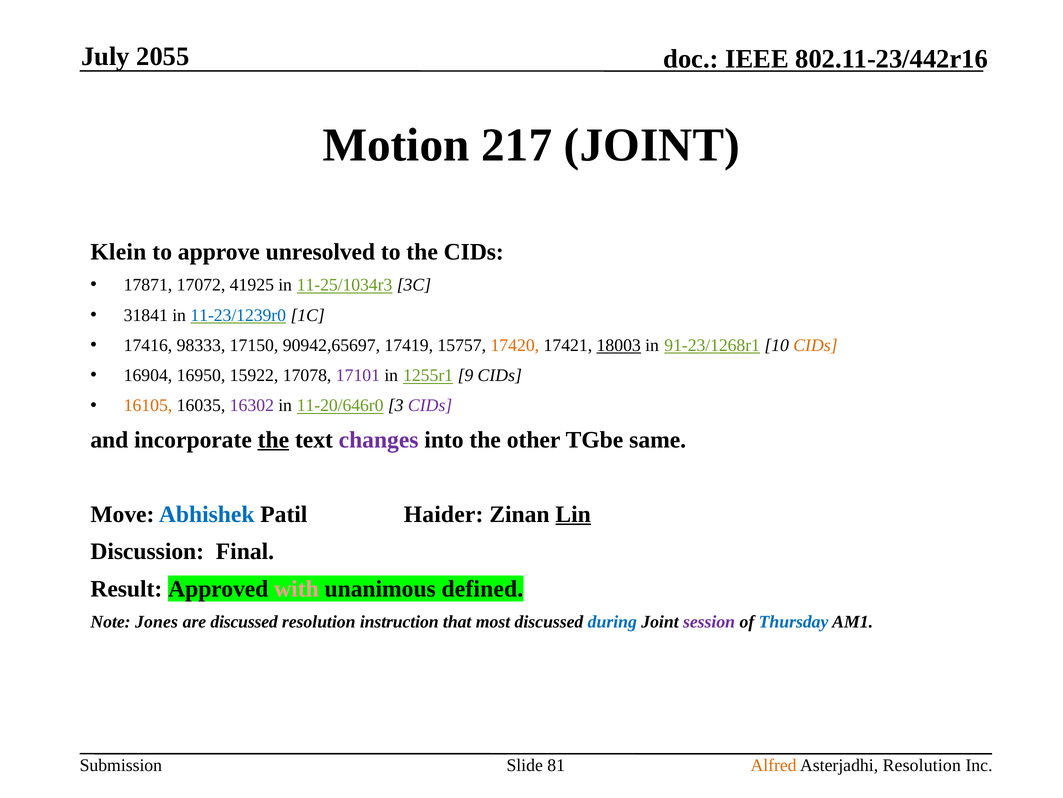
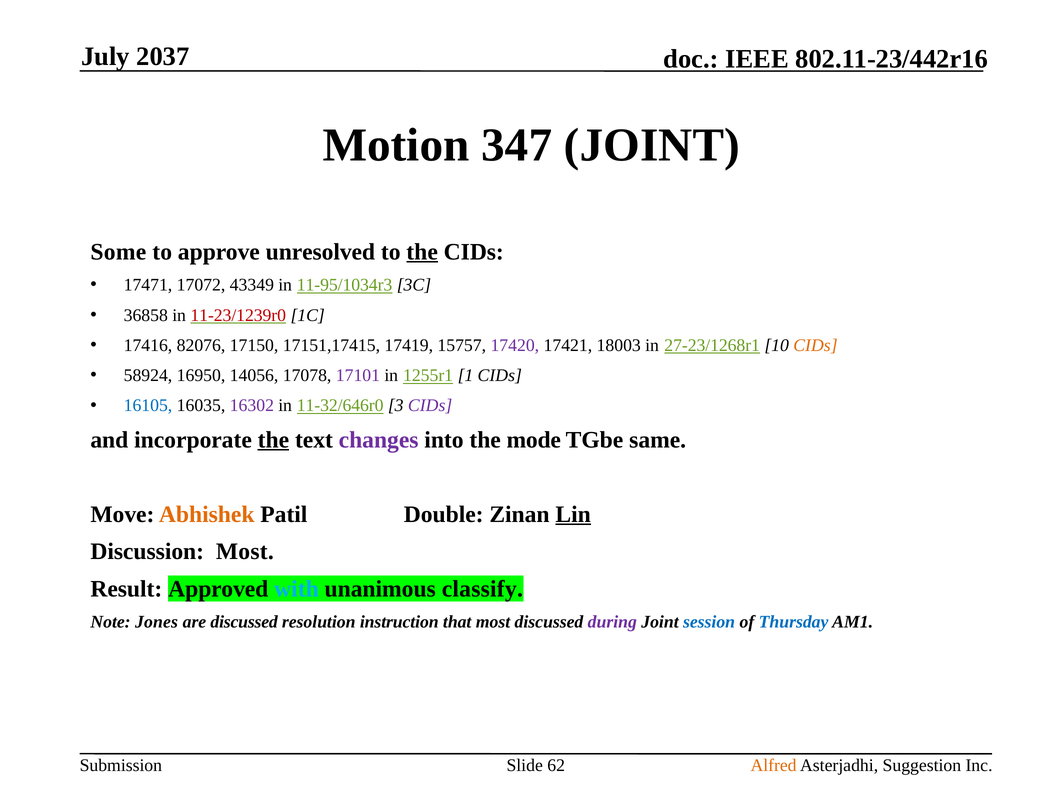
2055: 2055 -> 2037
217: 217 -> 347
Klein: Klein -> Some
the at (422, 251) underline: none -> present
17871: 17871 -> 17471
41925: 41925 -> 43349
11-25/1034r3: 11-25/1034r3 -> 11-95/1034r3
31841: 31841 -> 36858
11-23/1239r0 colour: blue -> red
98333: 98333 -> 82076
90942,65697: 90942,65697 -> 17151,17415
17420 colour: orange -> purple
18003 underline: present -> none
91-23/1268r1: 91-23/1268r1 -> 27-23/1268r1
16904: 16904 -> 58924
15922: 15922 -> 14056
9: 9 -> 1
16105 colour: orange -> blue
11-20/646r0: 11-20/646r0 -> 11-32/646r0
other: other -> mode
Abhishek colour: blue -> orange
Haider: Haider -> Double
Discussion Final: Final -> Most
with colour: pink -> light blue
defined: defined -> classify
during colour: blue -> purple
session colour: purple -> blue
81: 81 -> 62
Asterjadhi Resolution: Resolution -> Suggestion
